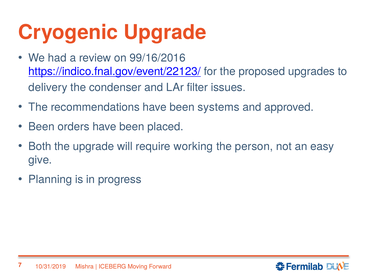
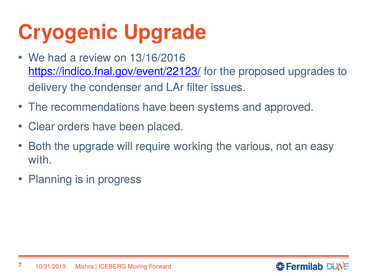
99/16/2016: 99/16/2016 -> 13/16/2016
Been at (42, 126): Been -> Clear
person: person -> various
give: give -> with
